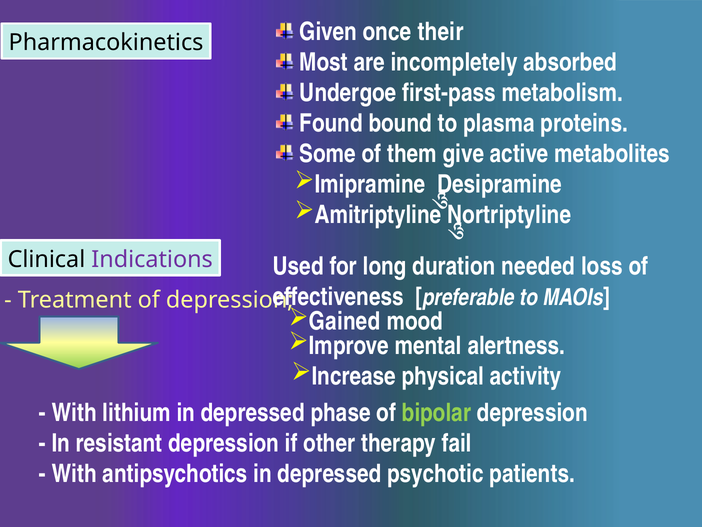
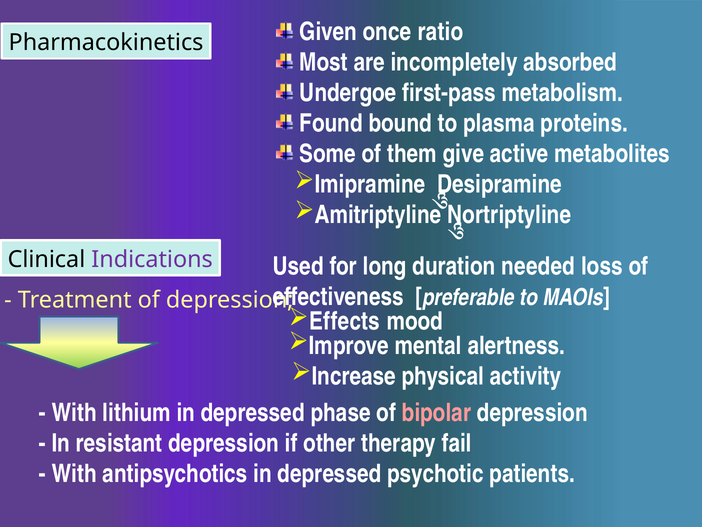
their: their -> ratio
Gained: Gained -> Effects
bipolar colour: light green -> pink
